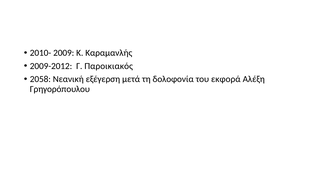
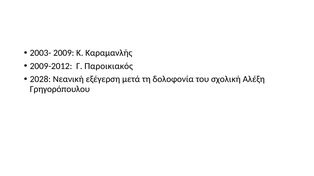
2010-: 2010- -> 2003-
2058: 2058 -> 2028
εκφορά: εκφορά -> σχολική
